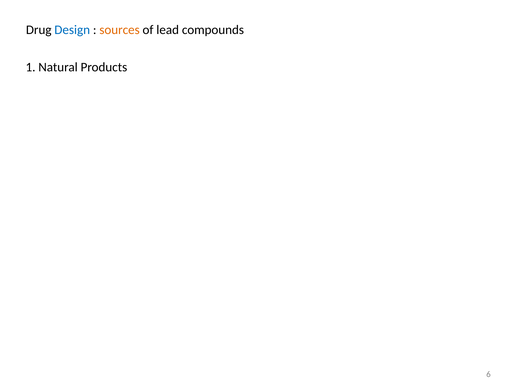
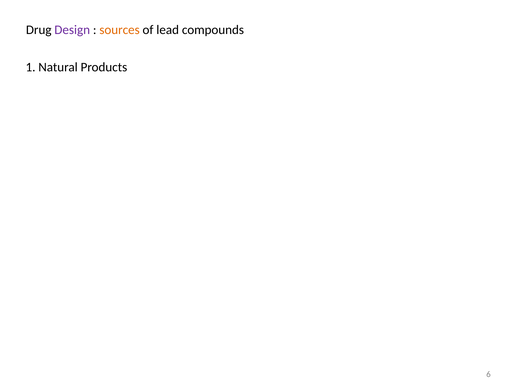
Design colour: blue -> purple
